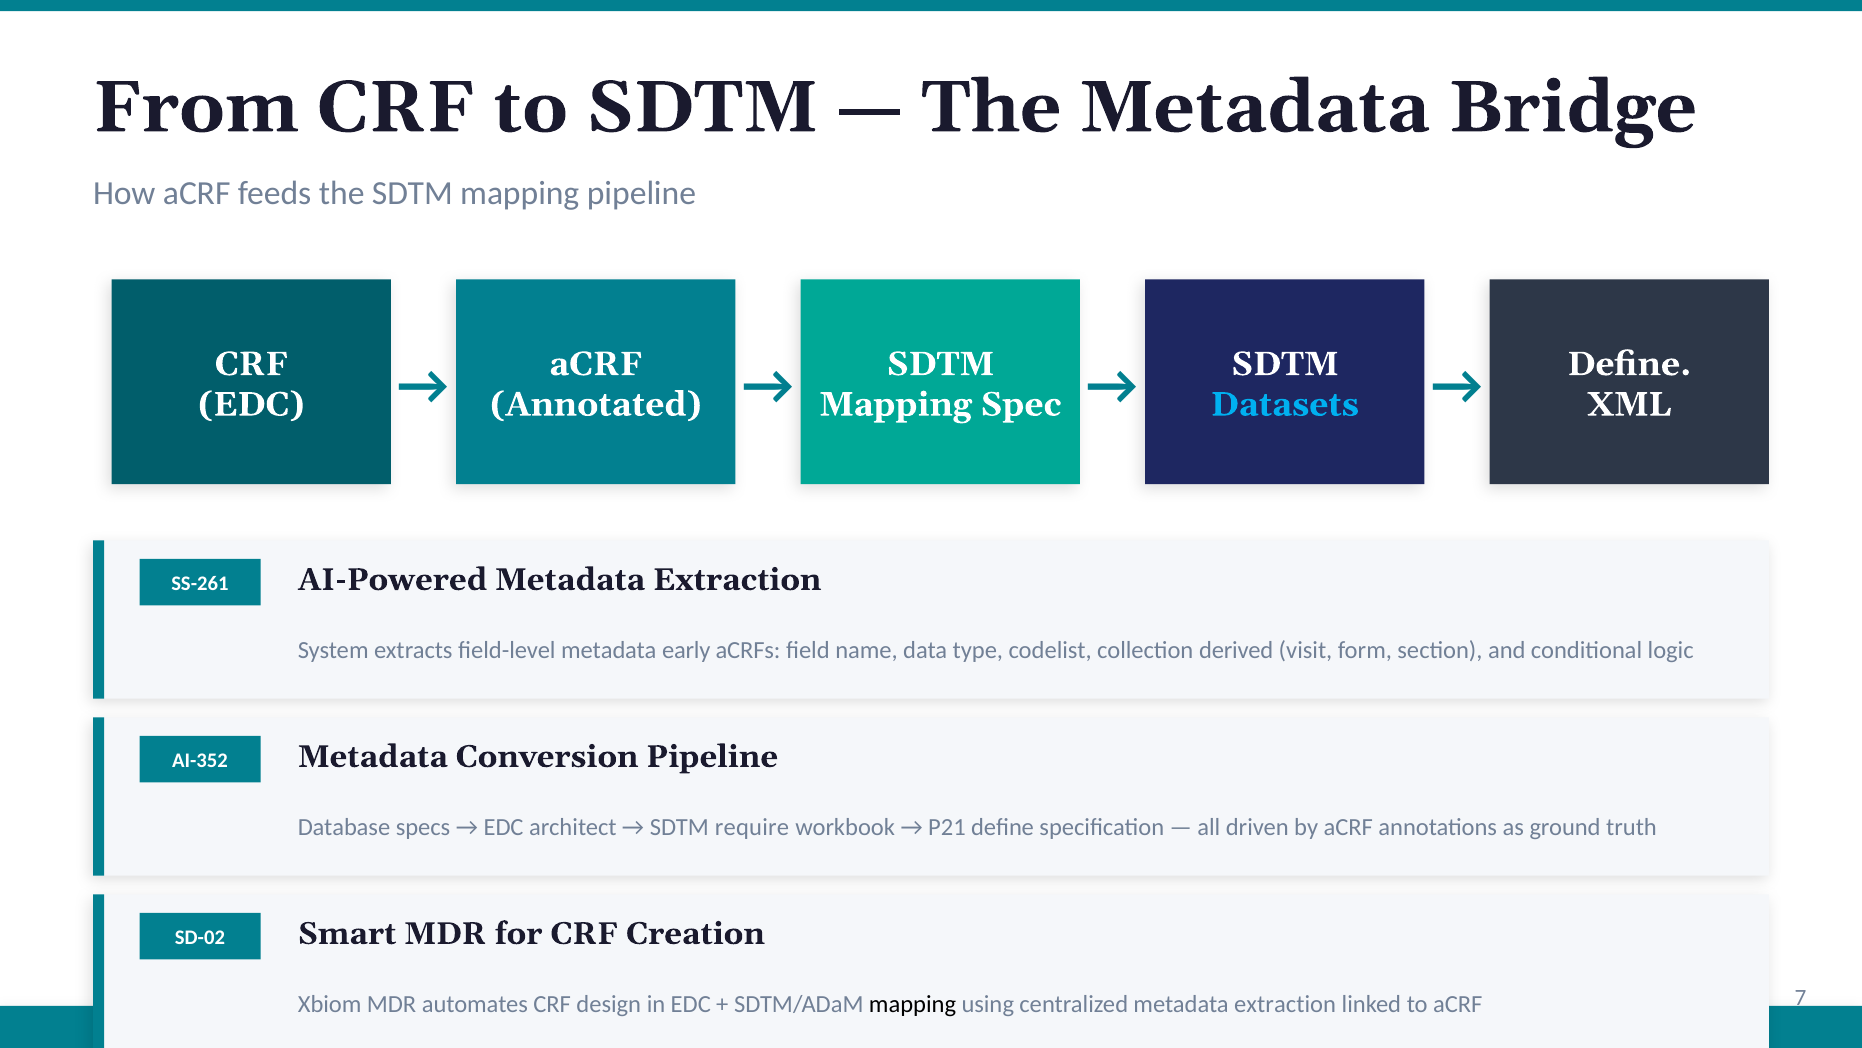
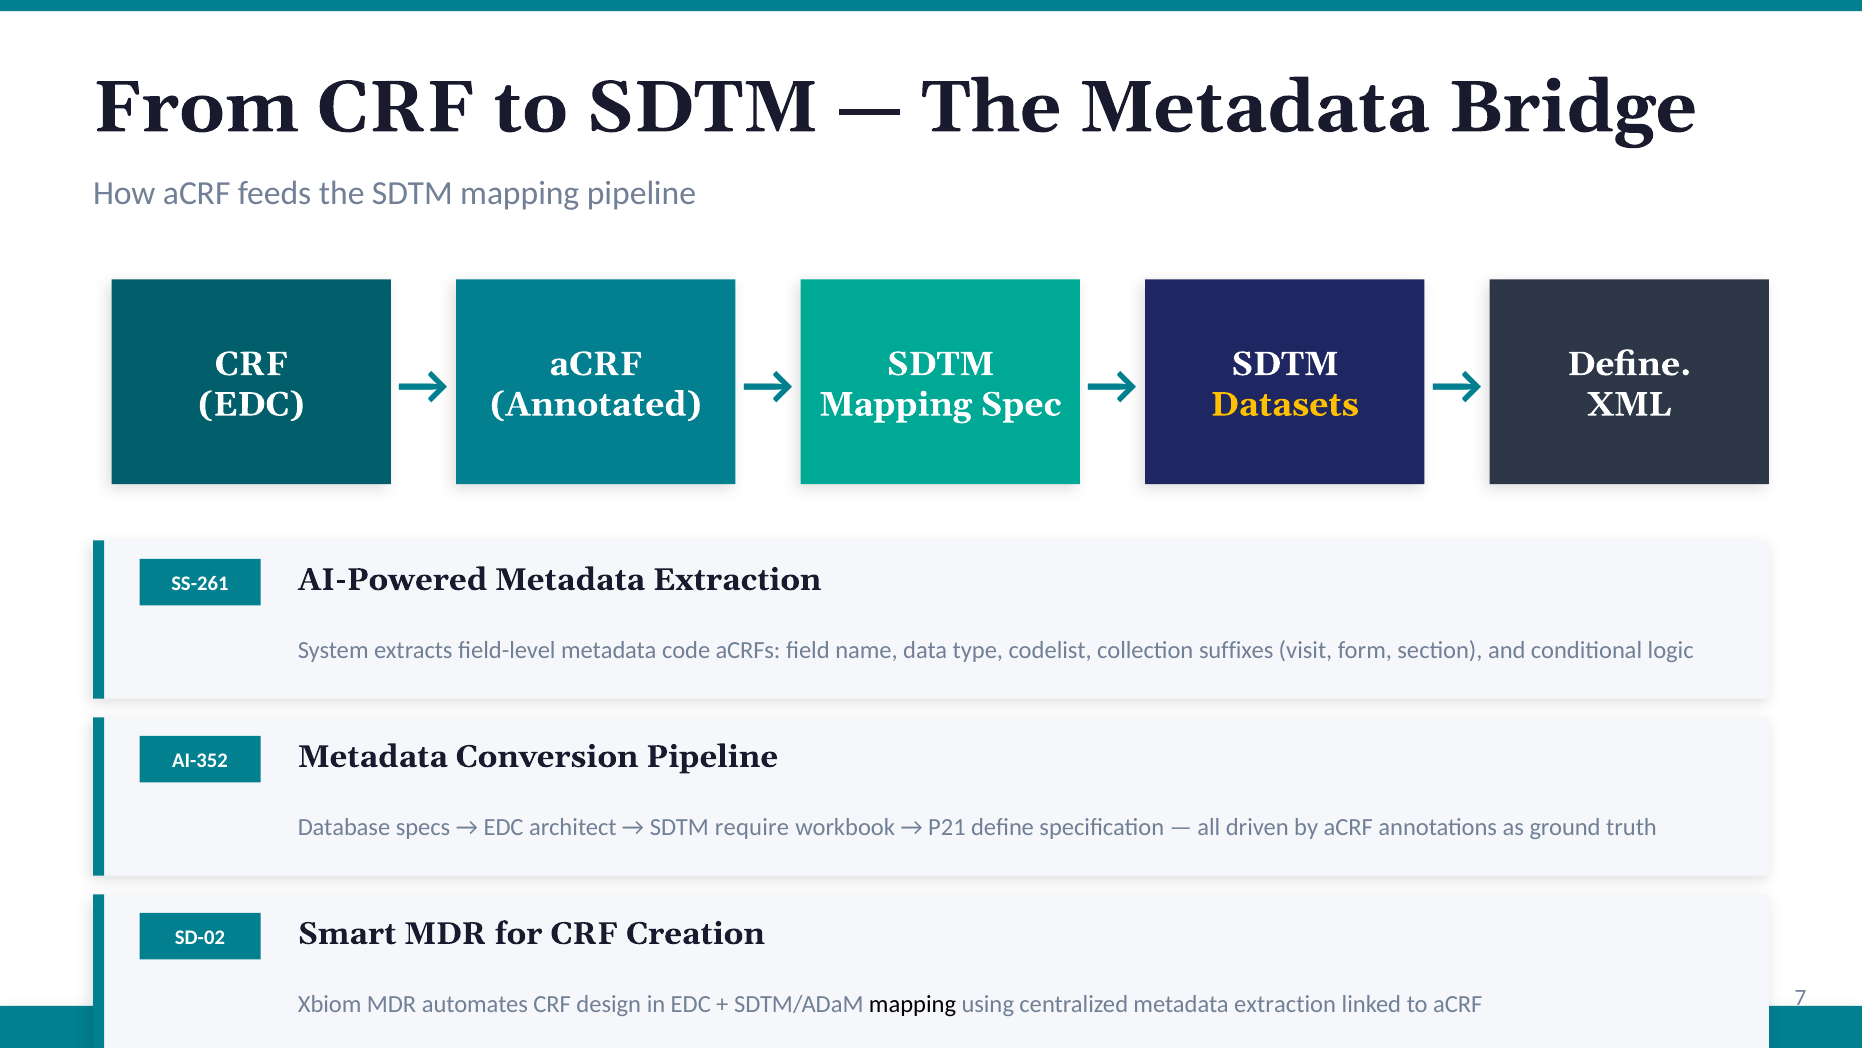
Datasets colour: light blue -> yellow
early: early -> code
derived: derived -> suffixes
